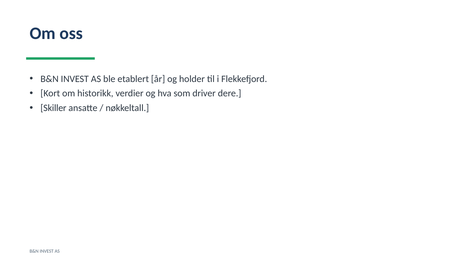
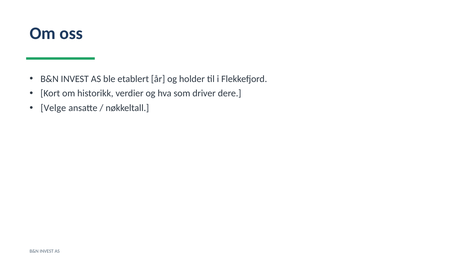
Skiller: Skiller -> Velge
